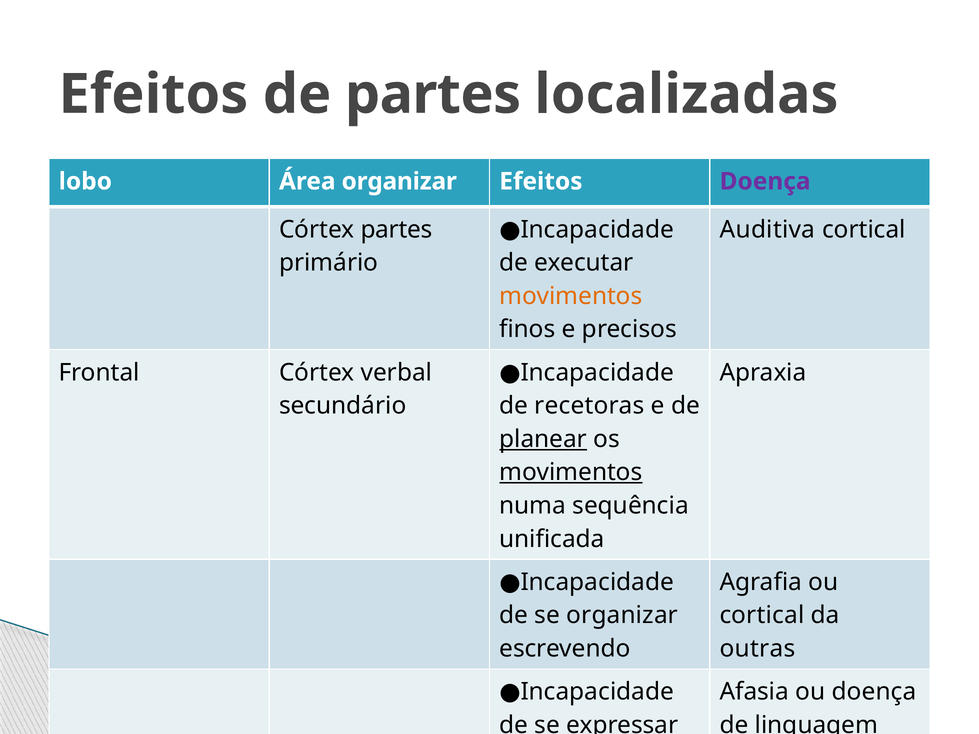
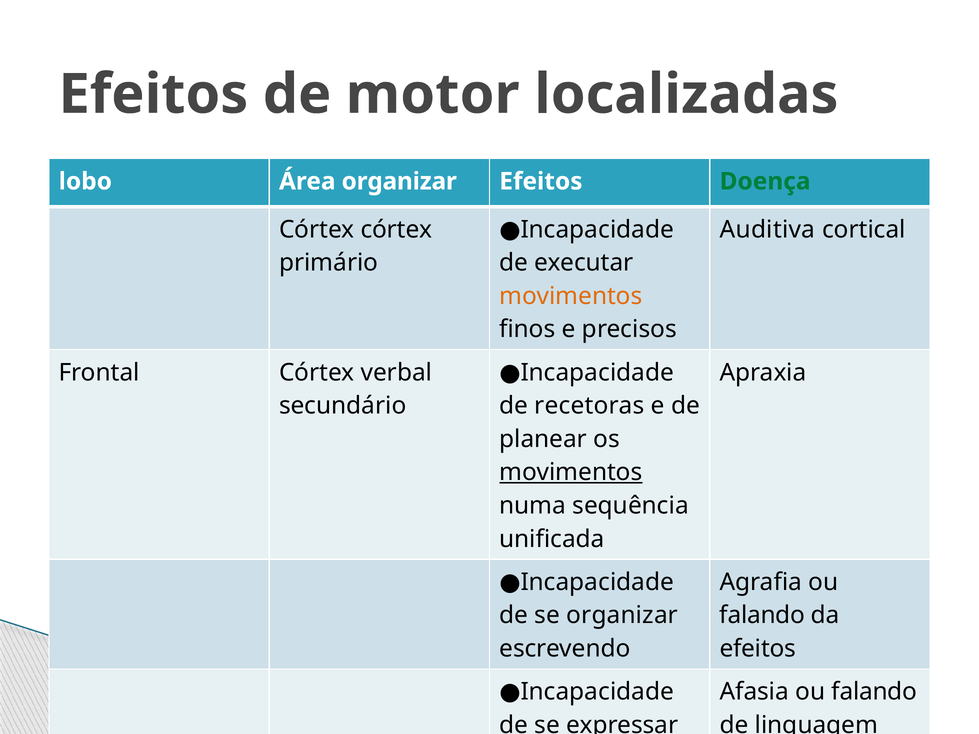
de partes: partes -> motor
Doença at (765, 181) colour: purple -> green
Córtex partes: partes -> córtex
planear underline: present -> none
cortical at (762, 616): cortical -> falando
outras at (758, 649): outras -> efeitos
Afasia ou doença: doença -> falando
